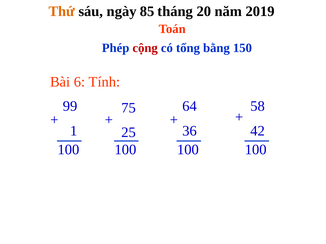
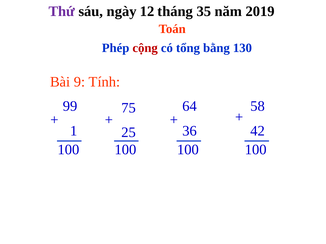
Thứ colour: orange -> purple
85: 85 -> 12
20: 20 -> 35
150: 150 -> 130
6: 6 -> 9
